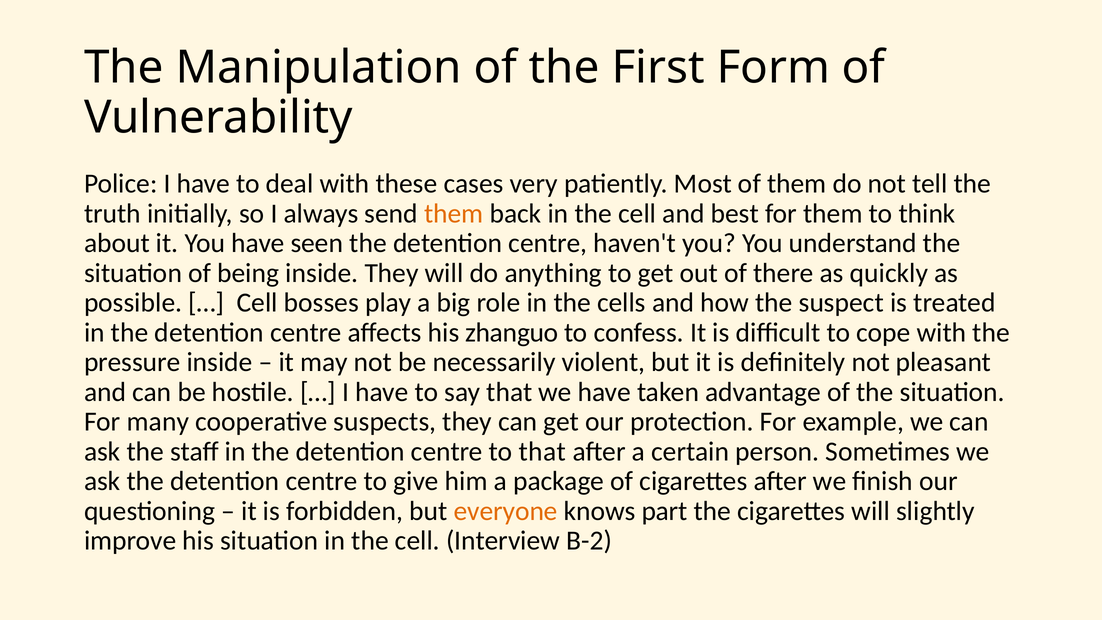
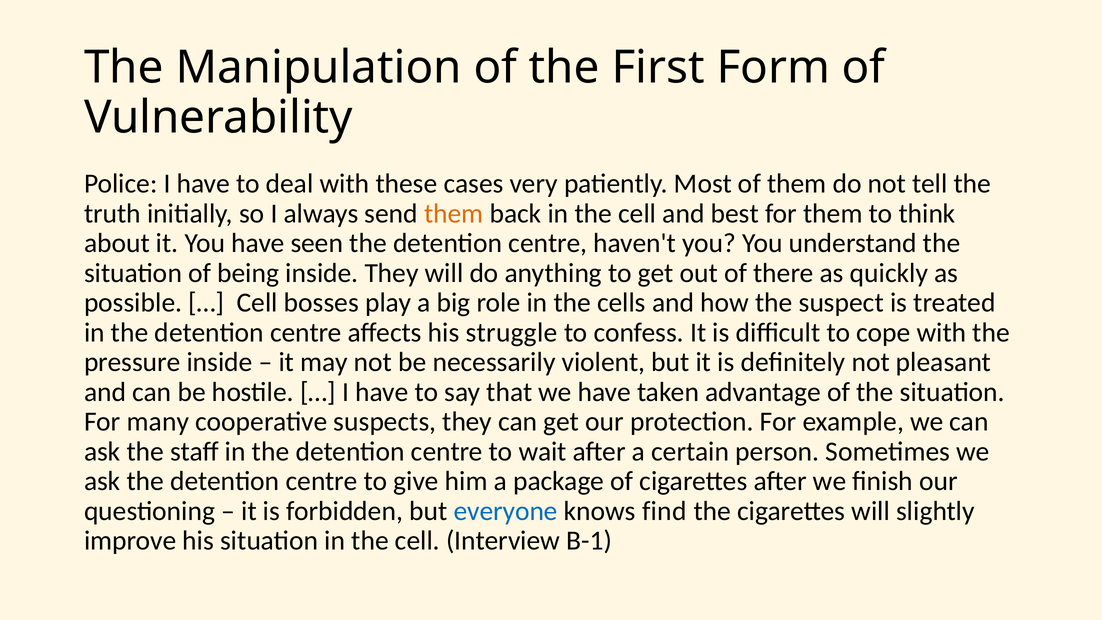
zhanguo: zhanguo -> struggle
to that: that -> wait
everyone colour: orange -> blue
part: part -> find
B-2: B-2 -> B-1
